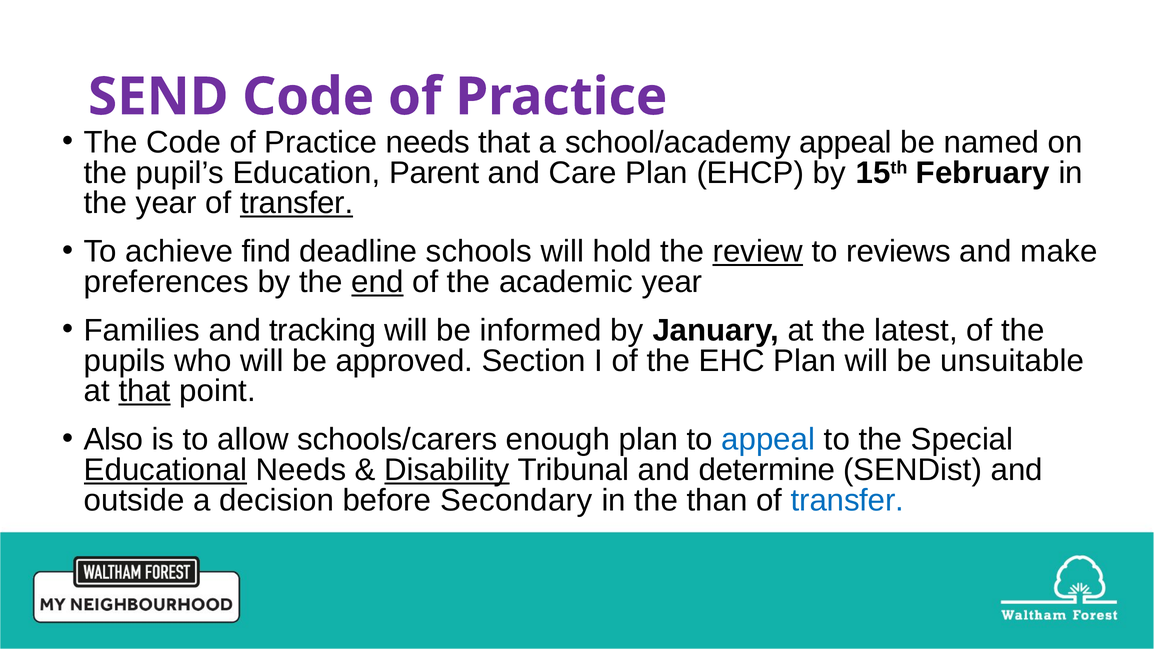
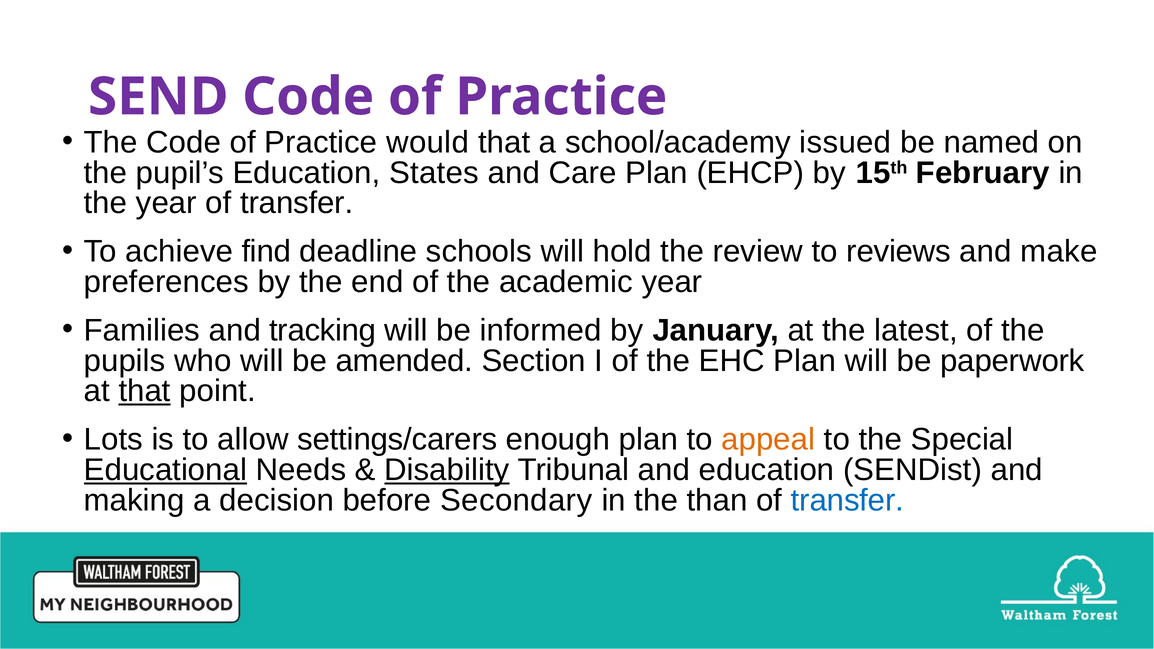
needs at (428, 142): needs -> would
school/academy appeal: appeal -> issued
Parent: Parent -> States
transfer at (297, 203) underline: present -> none
review underline: present -> none
end underline: present -> none
approved: approved -> amended
unsuitable: unsuitable -> paperwork
Also: Also -> Lots
schools/carers: schools/carers -> settings/carers
appeal at (768, 440) colour: blue -> orange
and determine: determine -> education
outside: outside -> making
